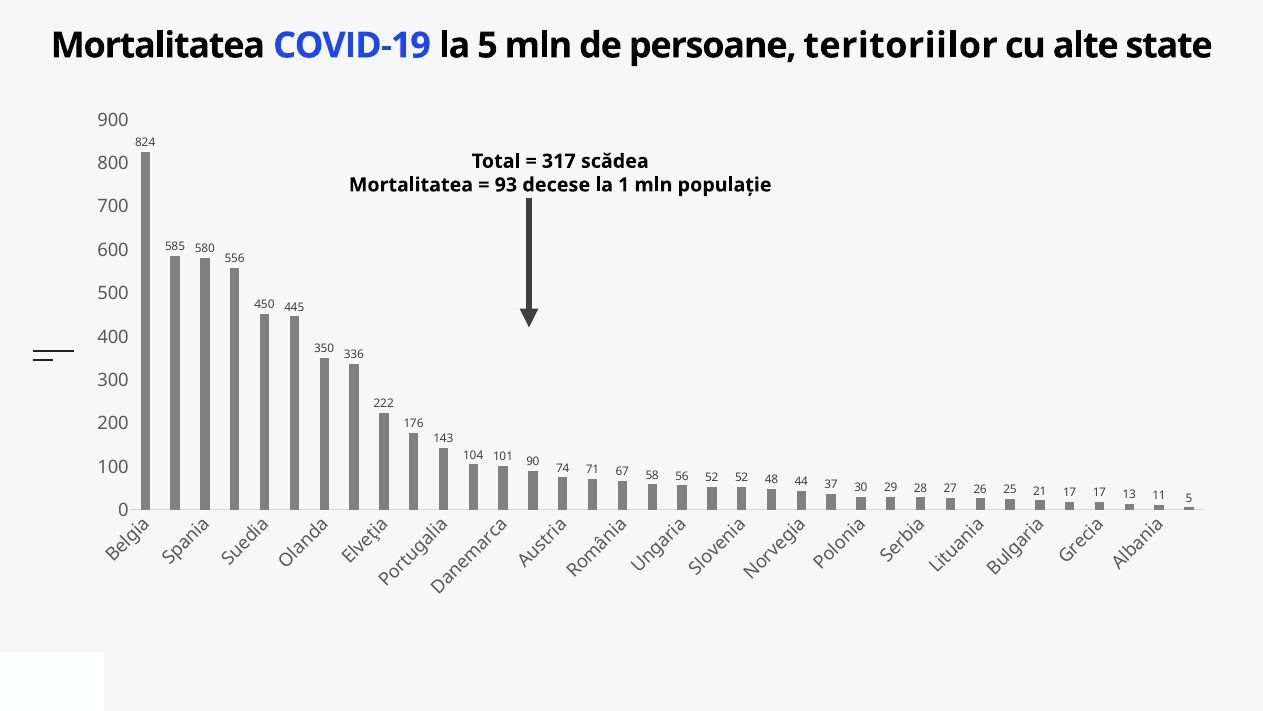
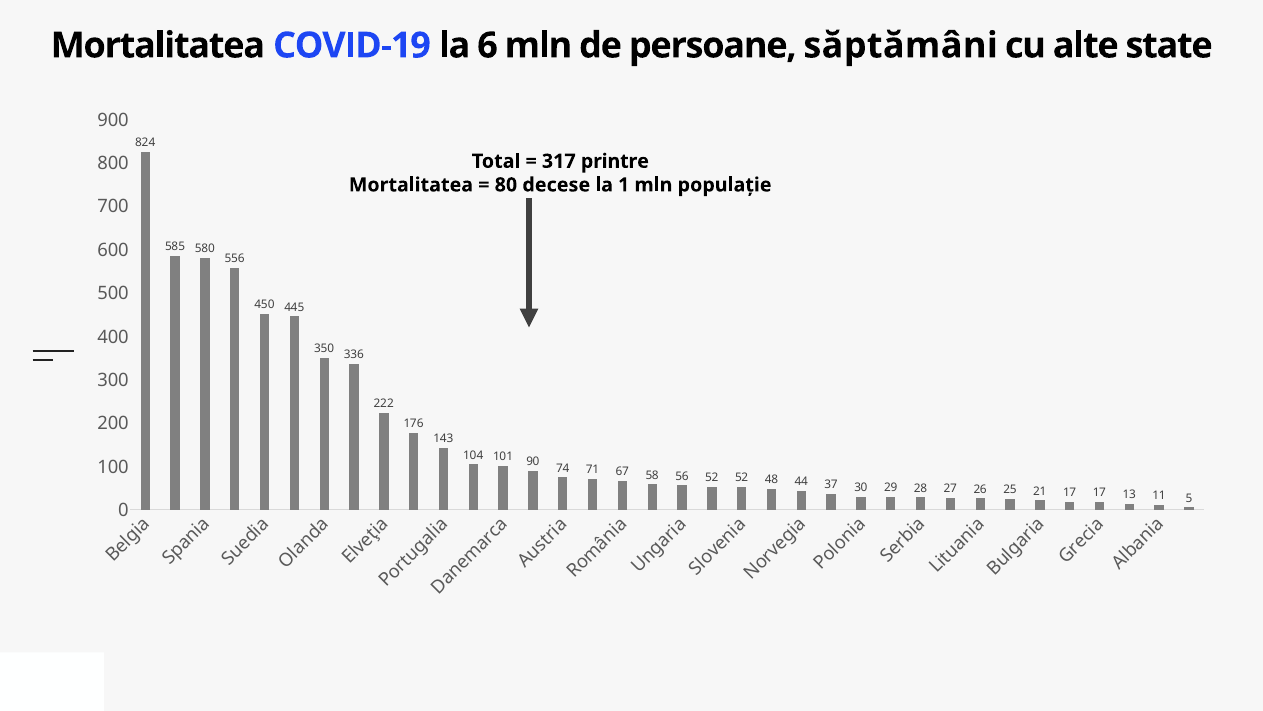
la 5: 5 -> 6
teritoriilor: teritoriilor -> săptămâni
scădea: scădea -> printre
93: 93 -> 80
